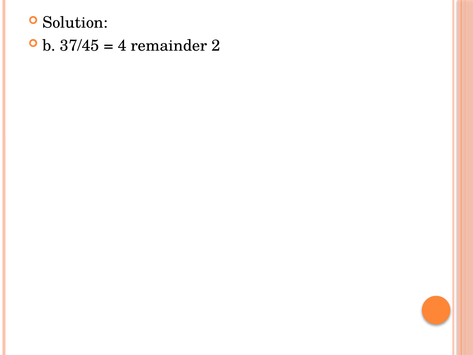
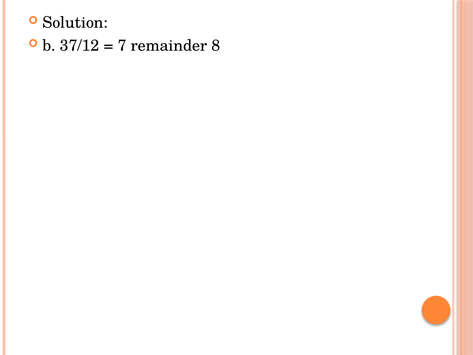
37/45: 37/45 -> 37/12
4: 4 -> 7
2: 2 -> 8
